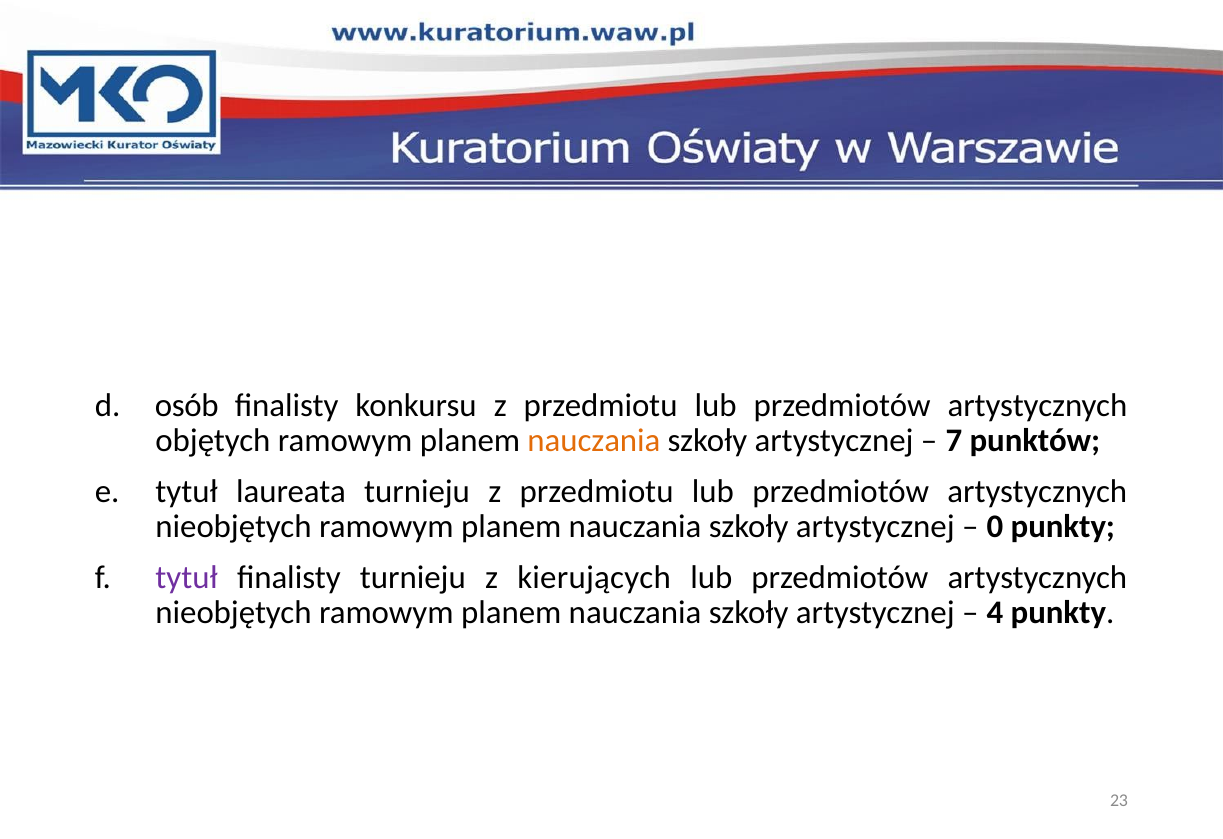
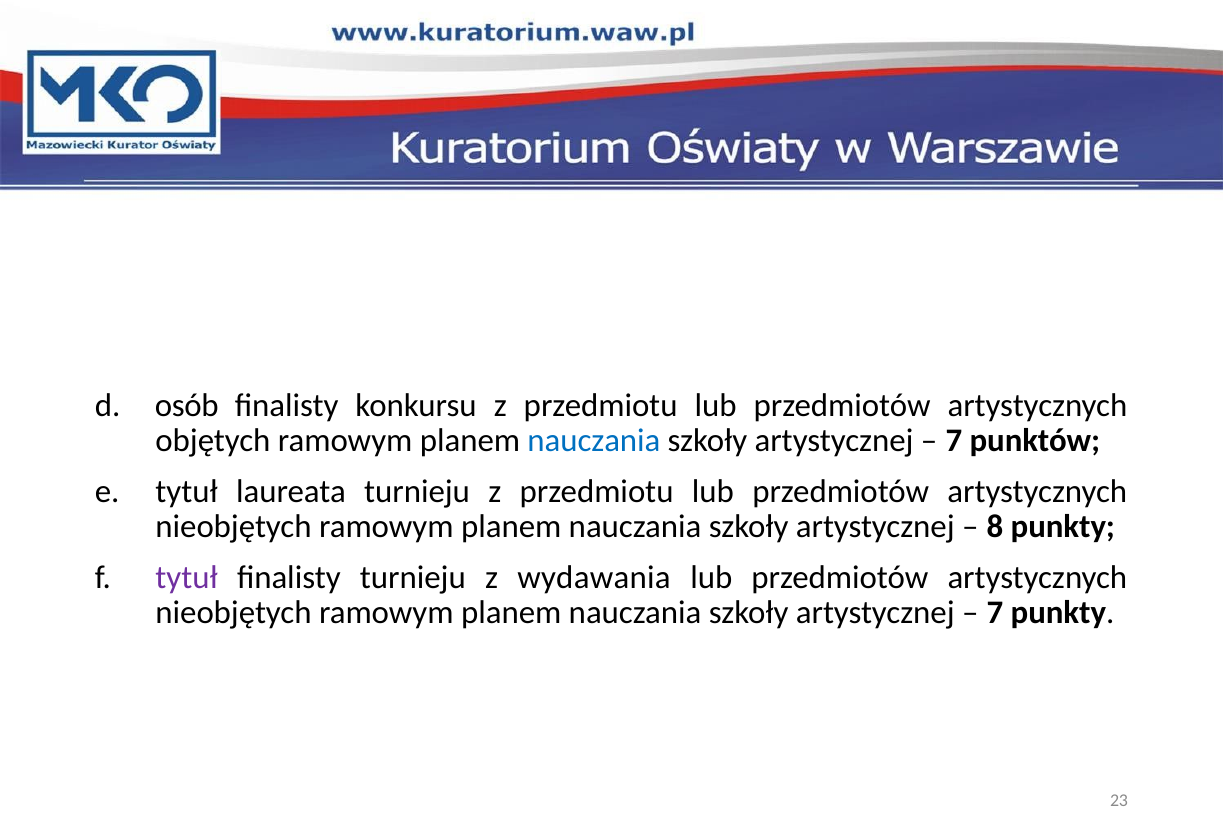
nauczania at (594, 441) colour: orange -> blue
0: 0 -> 8
kierujących: kierujących -> wydawania
4 at (995, 613): 4 -> 7
